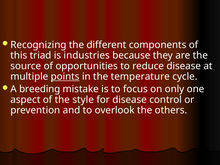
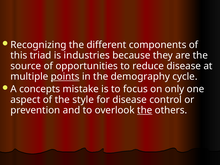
temperature: temperature -> demography
breeding: breeding -> concepts
the at (145, 110) underline: none -> present
